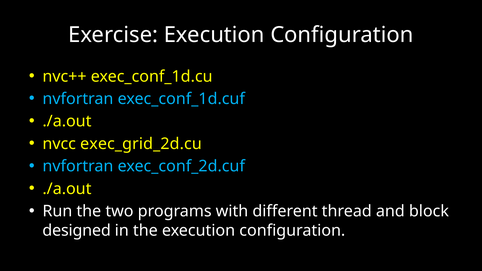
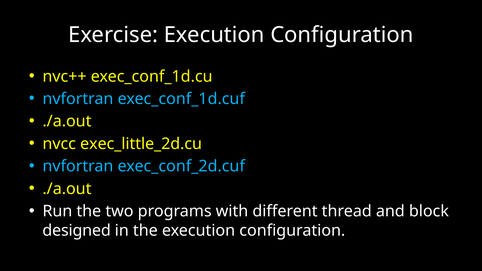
exec_grid_2d.cu: exec_grid_2d.cu -> exec_little_2d.cu
